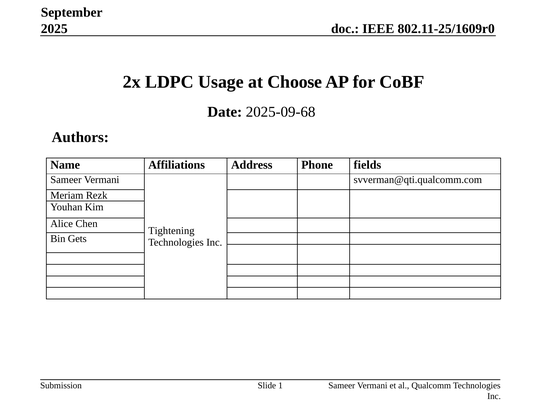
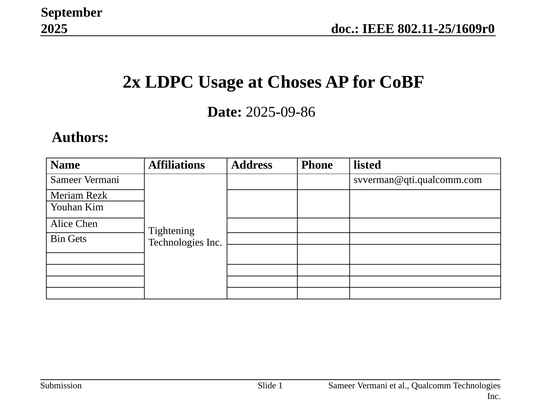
Choose: Choose -> Choses
2025-09-68: 2025-09-68 -> 2025-09-86
fields: fields -> listed
